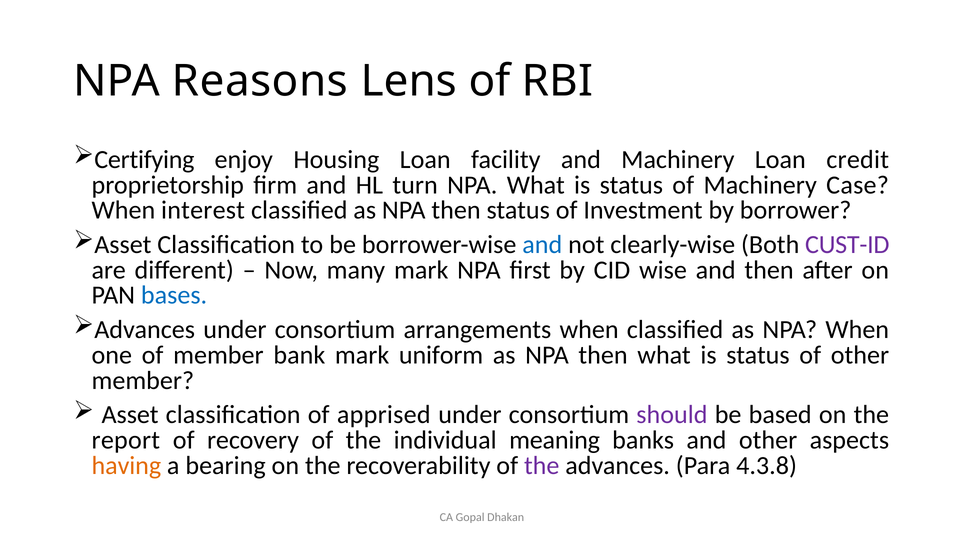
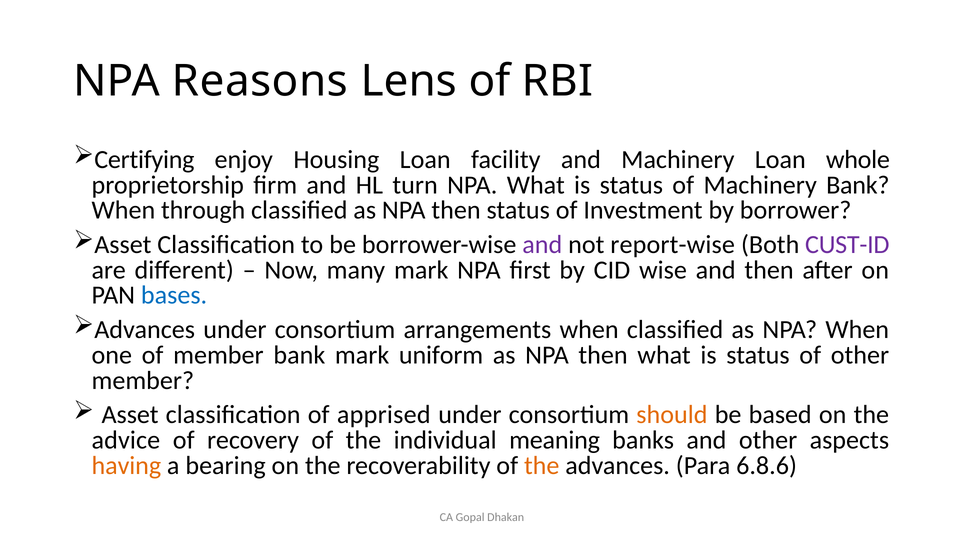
credit: credit -> whole
Machinery Case: Case -> Bank
interest: interest -> through
and at (542, 245) colour: blue -> purple
clearly-wise: clearly-wise -> report-wise
should colour: purple -> orange
report: report -> advice
the at (542, 466) colour: purple -> orange
4.3.8: 4.3.8 -> 6.8.6
